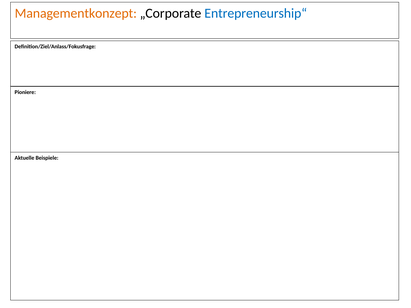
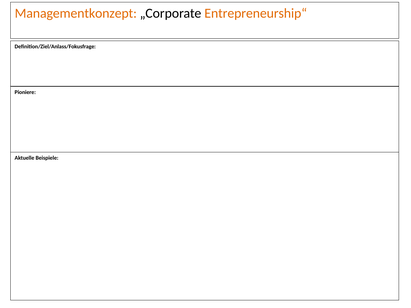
Entrepreneurship“ colour: blue -> orange
